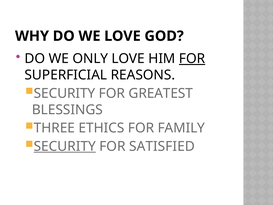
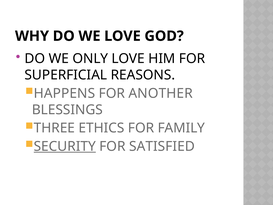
FOR at (192, 59) underline: present -> none
SECURITY at (65, 93): SECURITY -> HAPPENS
GREATEST: GREATEST -> ANOTHER
